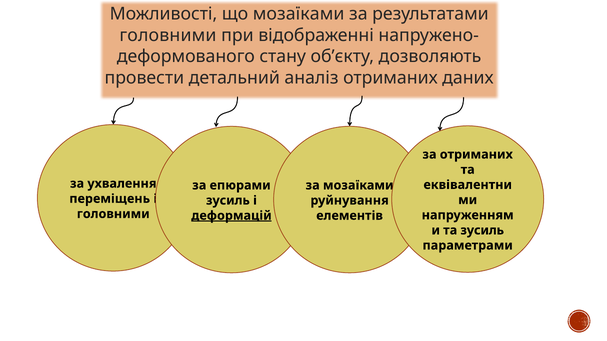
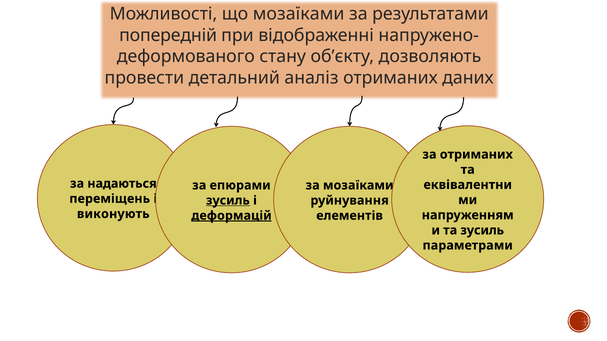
головними at (168, 35): головними -> попередній
ухвалення: ухвалення -> надаються
зусиль at (228, 201) underline: none -> present
головними at (113, 214): головними -> виконують
